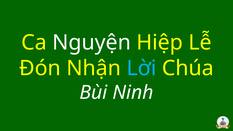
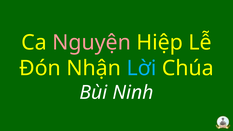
Nguyện colour: white -> pink
